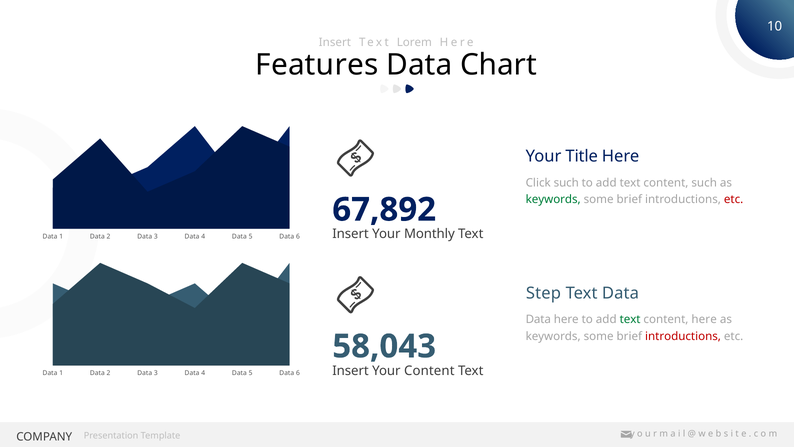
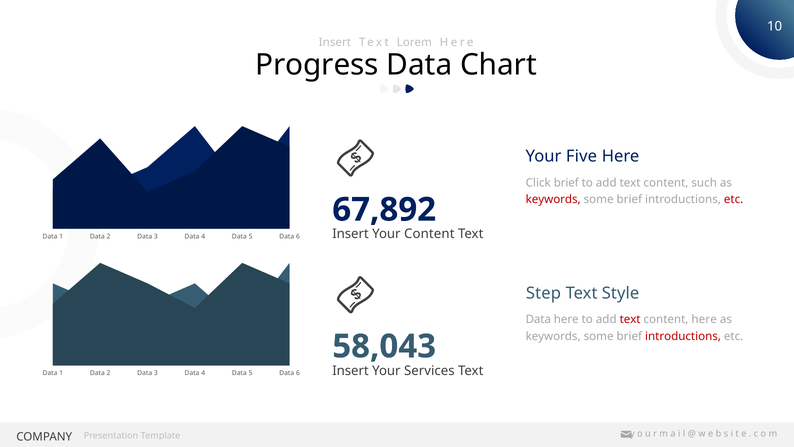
Features: Features -> Progress
Title: Title -> Five
Click such: such -> brief
keywords at (553, 199) colour: green -> red
Monthly at (429, 234): Monthly -> Content
Data at (620, 293): Data -> Style
text at (630, 319) colour: green -> red
Content at (429, 370): Content -> Services
